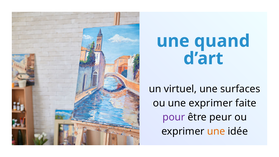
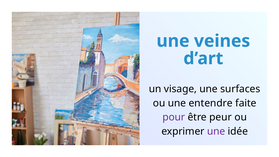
quand: quand -> veines
virtuel: virtuel -> visage
une exprimer: exprimer -> entendre
une at (216, 131) colour: orange -> purple
